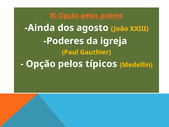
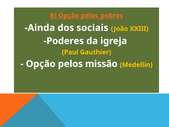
agosto: agosto -> sociais
típicos: típicos -> missão
